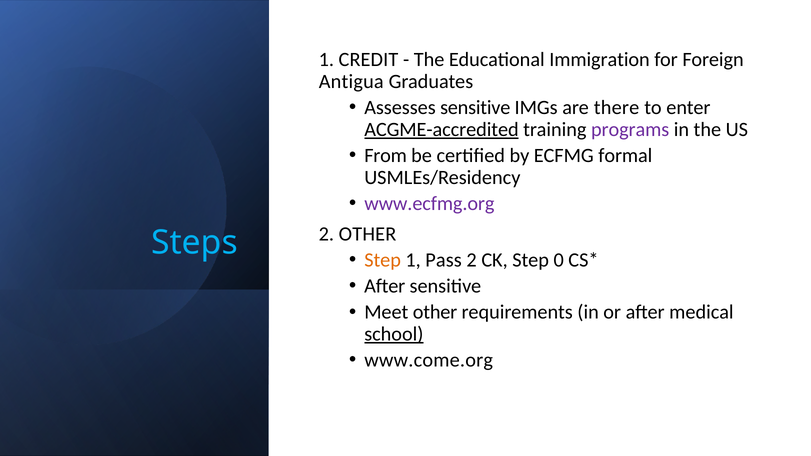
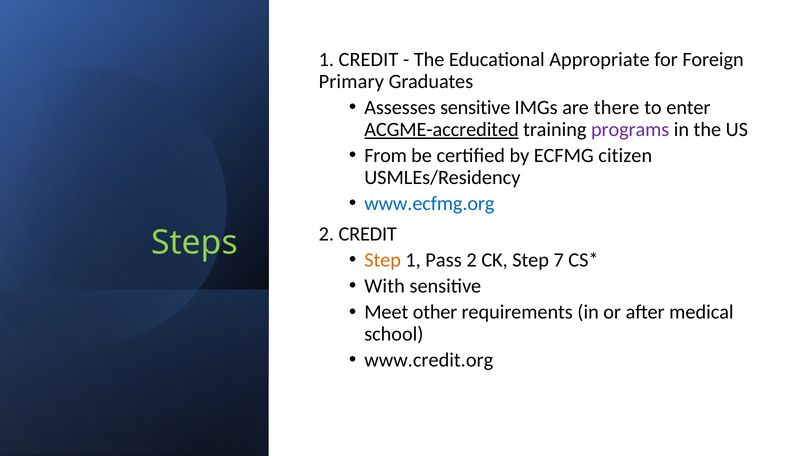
Immigration: Immigration -> Appropriate
Antigua: Antigua -> Primary
formal: formal -> citizen
www.ecfmg.org colour: purple -> blue
2 OTHER: OTHER -> CREDIT
Steps colour: light blue -> light green
0: 0 -> 7
After at (385, 286): After -> With
school underline: present -> none
www.come.org: www.come.org -> www.credit.org
